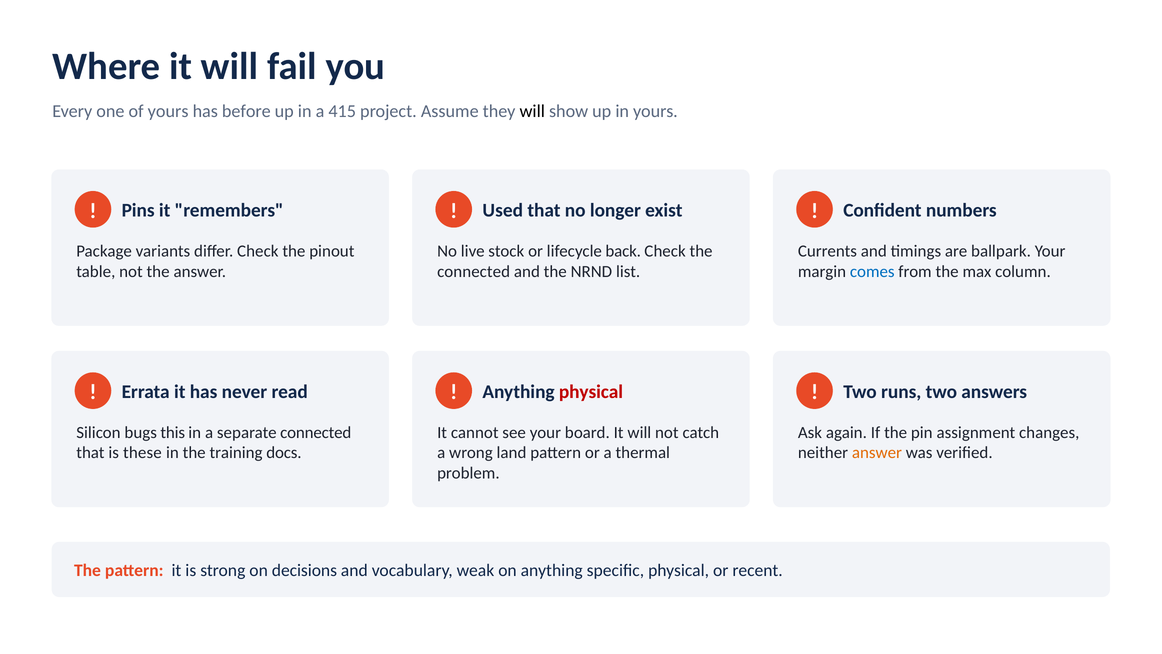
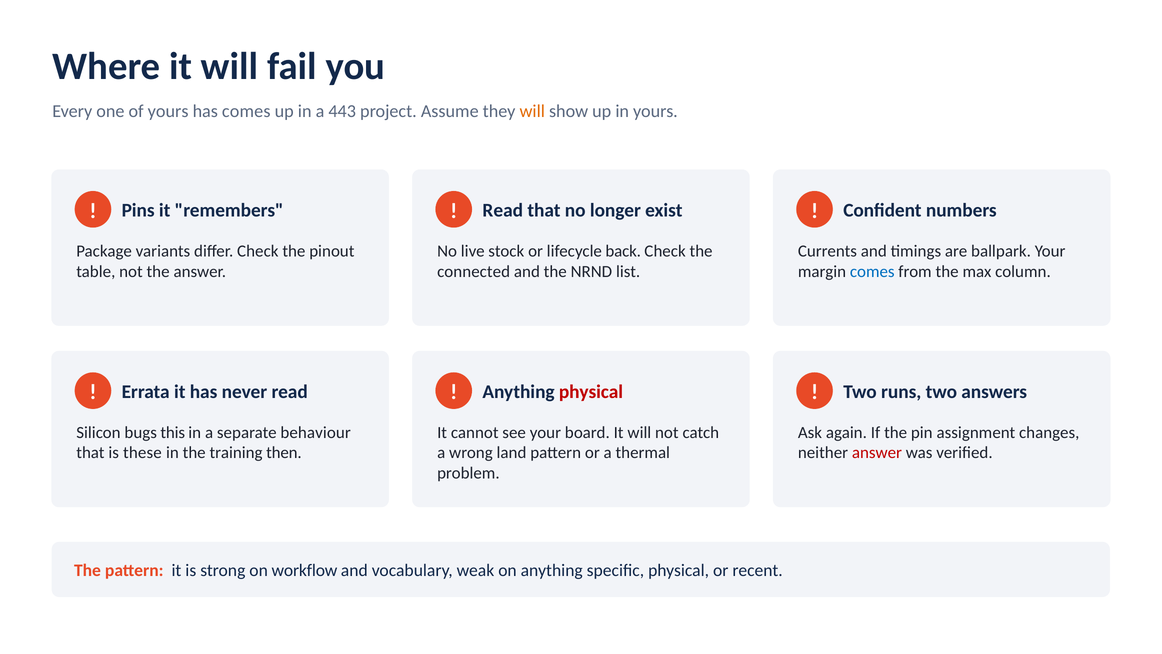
has before: before -> comes
415: 415 -> 443
will at (532, 111) colour: black -> orange
Used at (503, 210): Used -> Read
separate connected: connected -> behaviour
docs: docs -> then
answer at (877, 453) colour: orange -> red
decisions: decisions -> workflow
